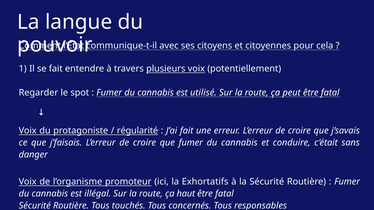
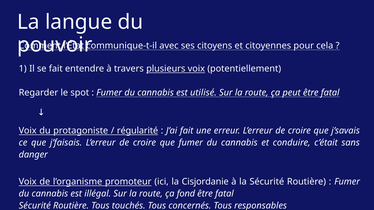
Exhortatifs: Exhortatifs -> Cisjordanie
haut: haut -> fond
